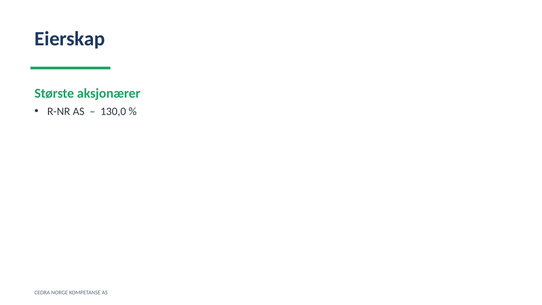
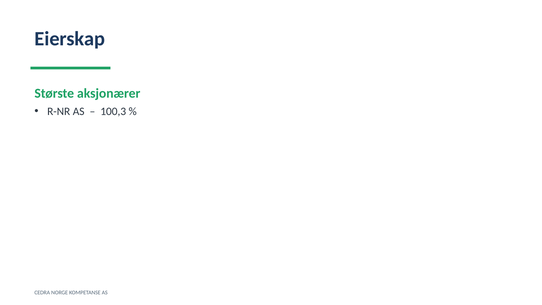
130,0: 130,0 -> 100,3
